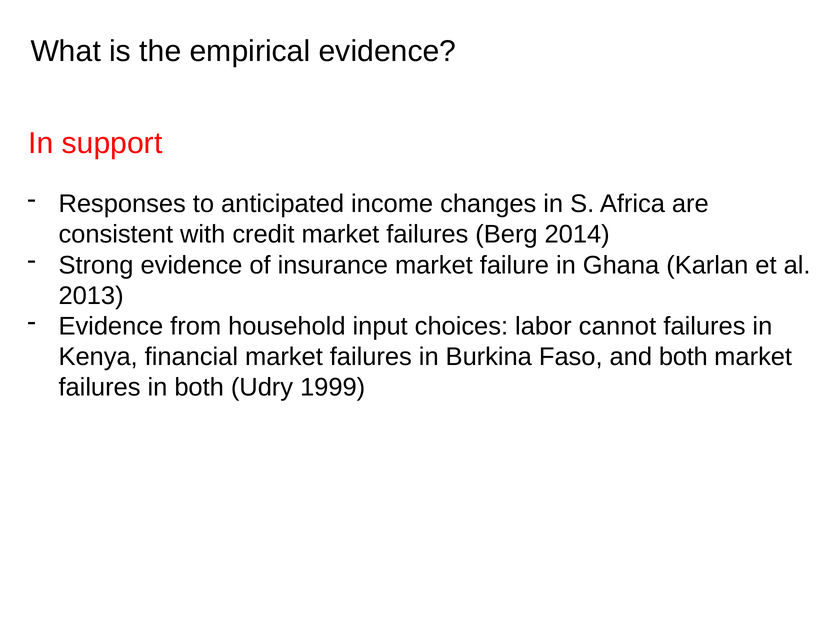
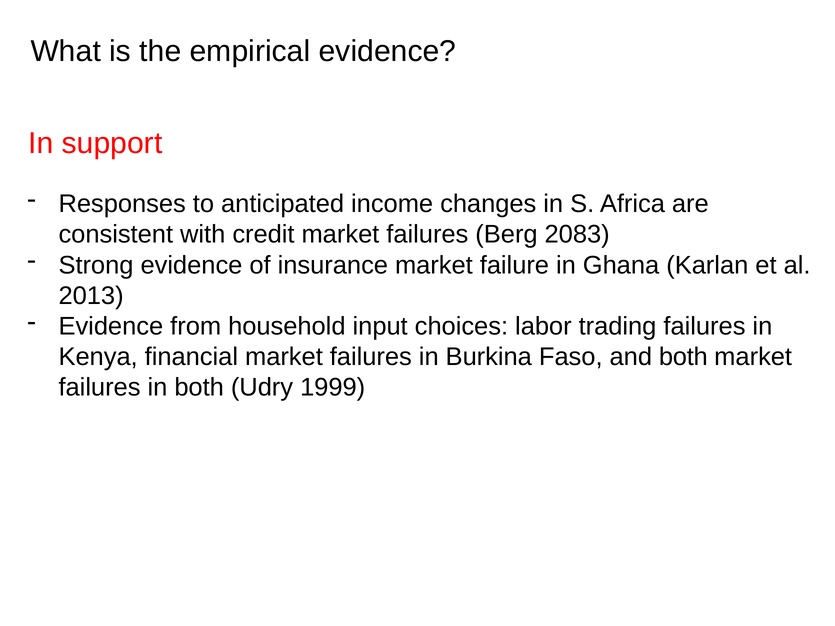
2014: 2014 -> 2083
cannot: cannot -> trading
